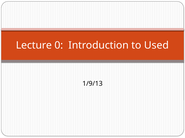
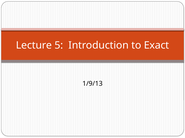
0: 0 -> 5
Used: Used -> Exact
